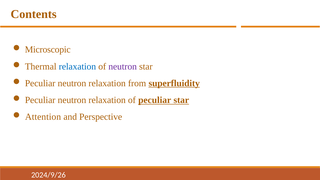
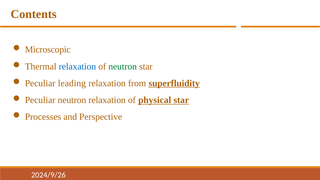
neutron at (123, 66) colour: purple -> green
neutron at (72, 83): neutron -> leading
of peculiar: peculiar -> physical
Attention: Attention -> Processes
